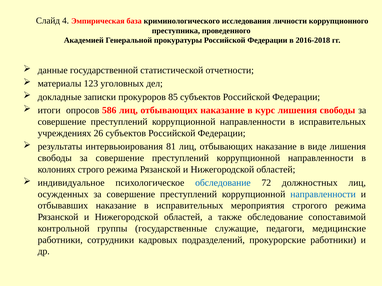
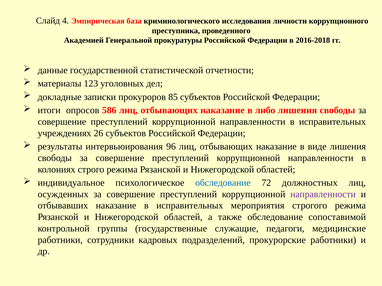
курс: курс -> либо
81: 81 -> 96
направленности at (323, 194) colour: blue -> purple
